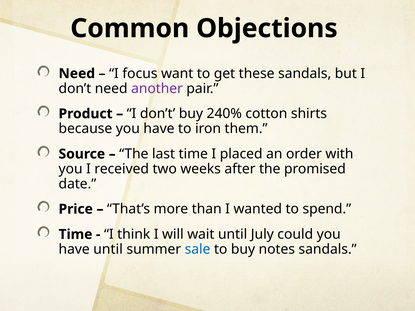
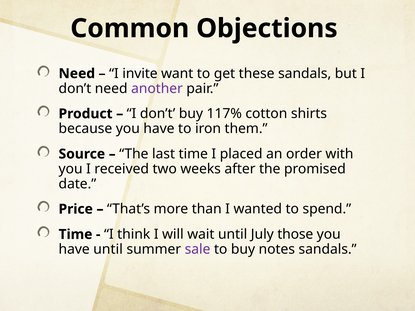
focus: focus -> invite
240%: 240% -> 117%
could: could -> those
sale colour: blue -> purple
